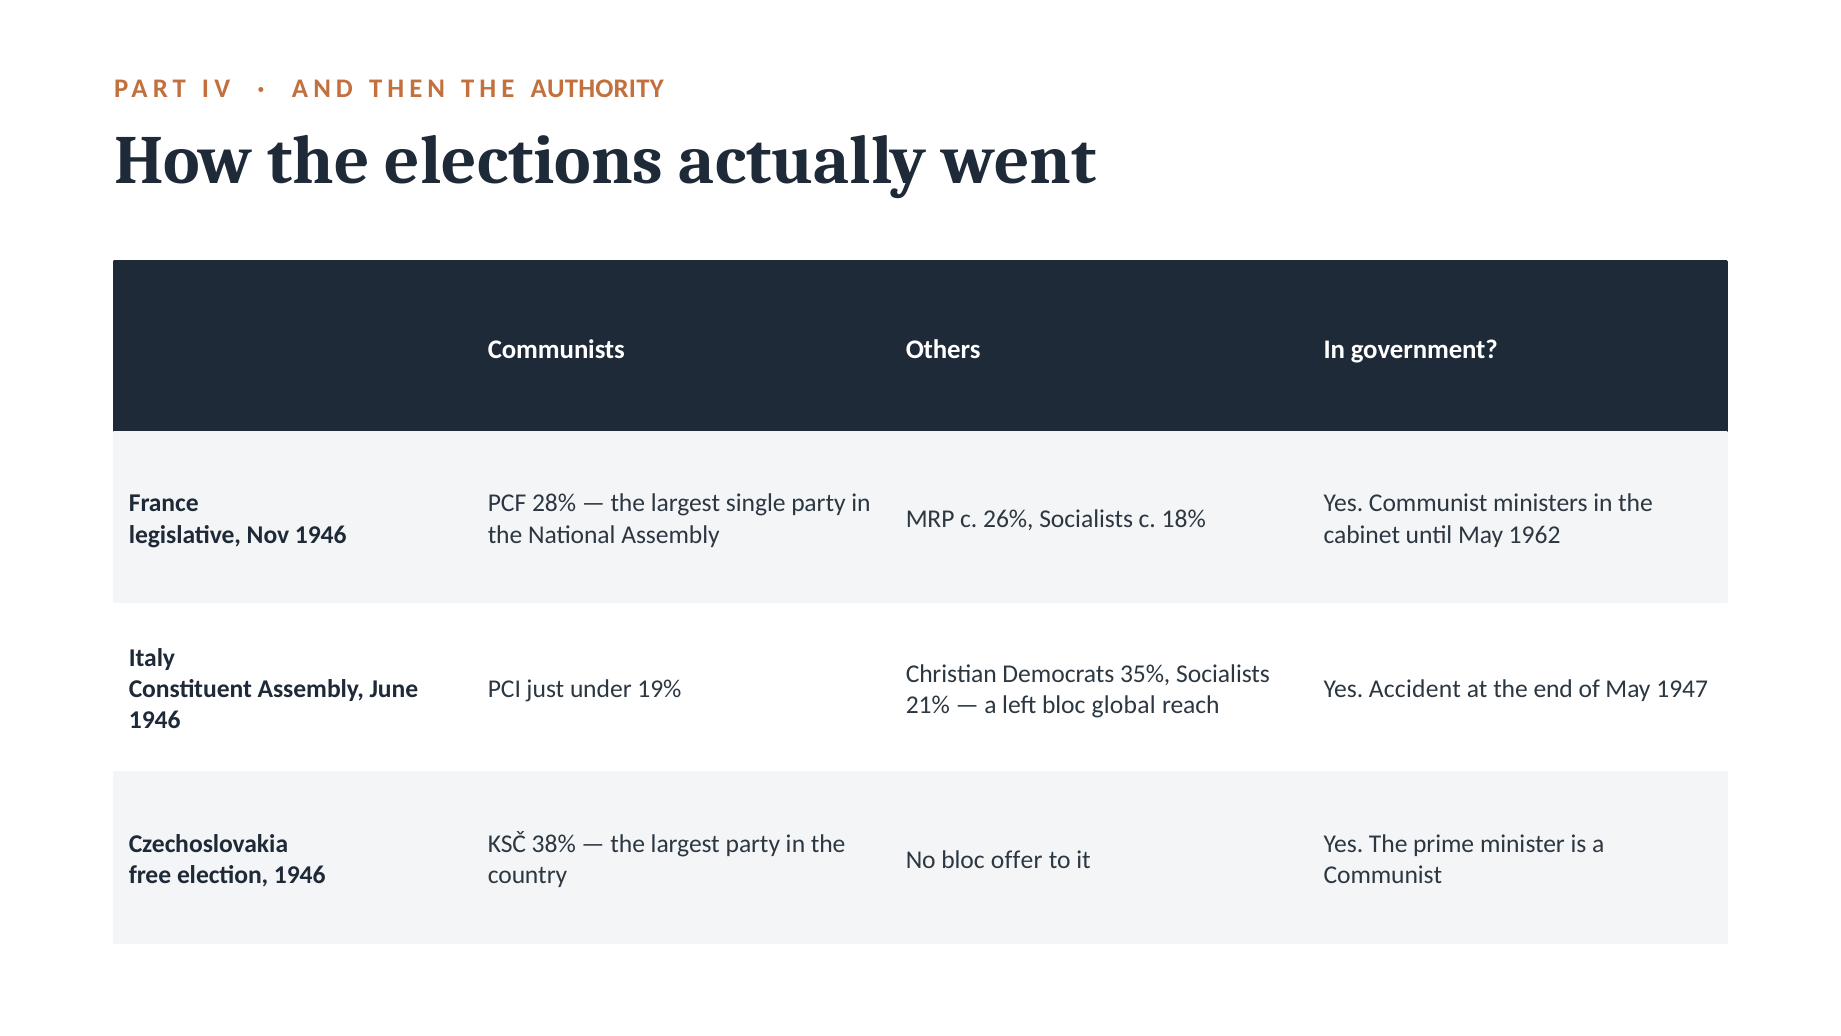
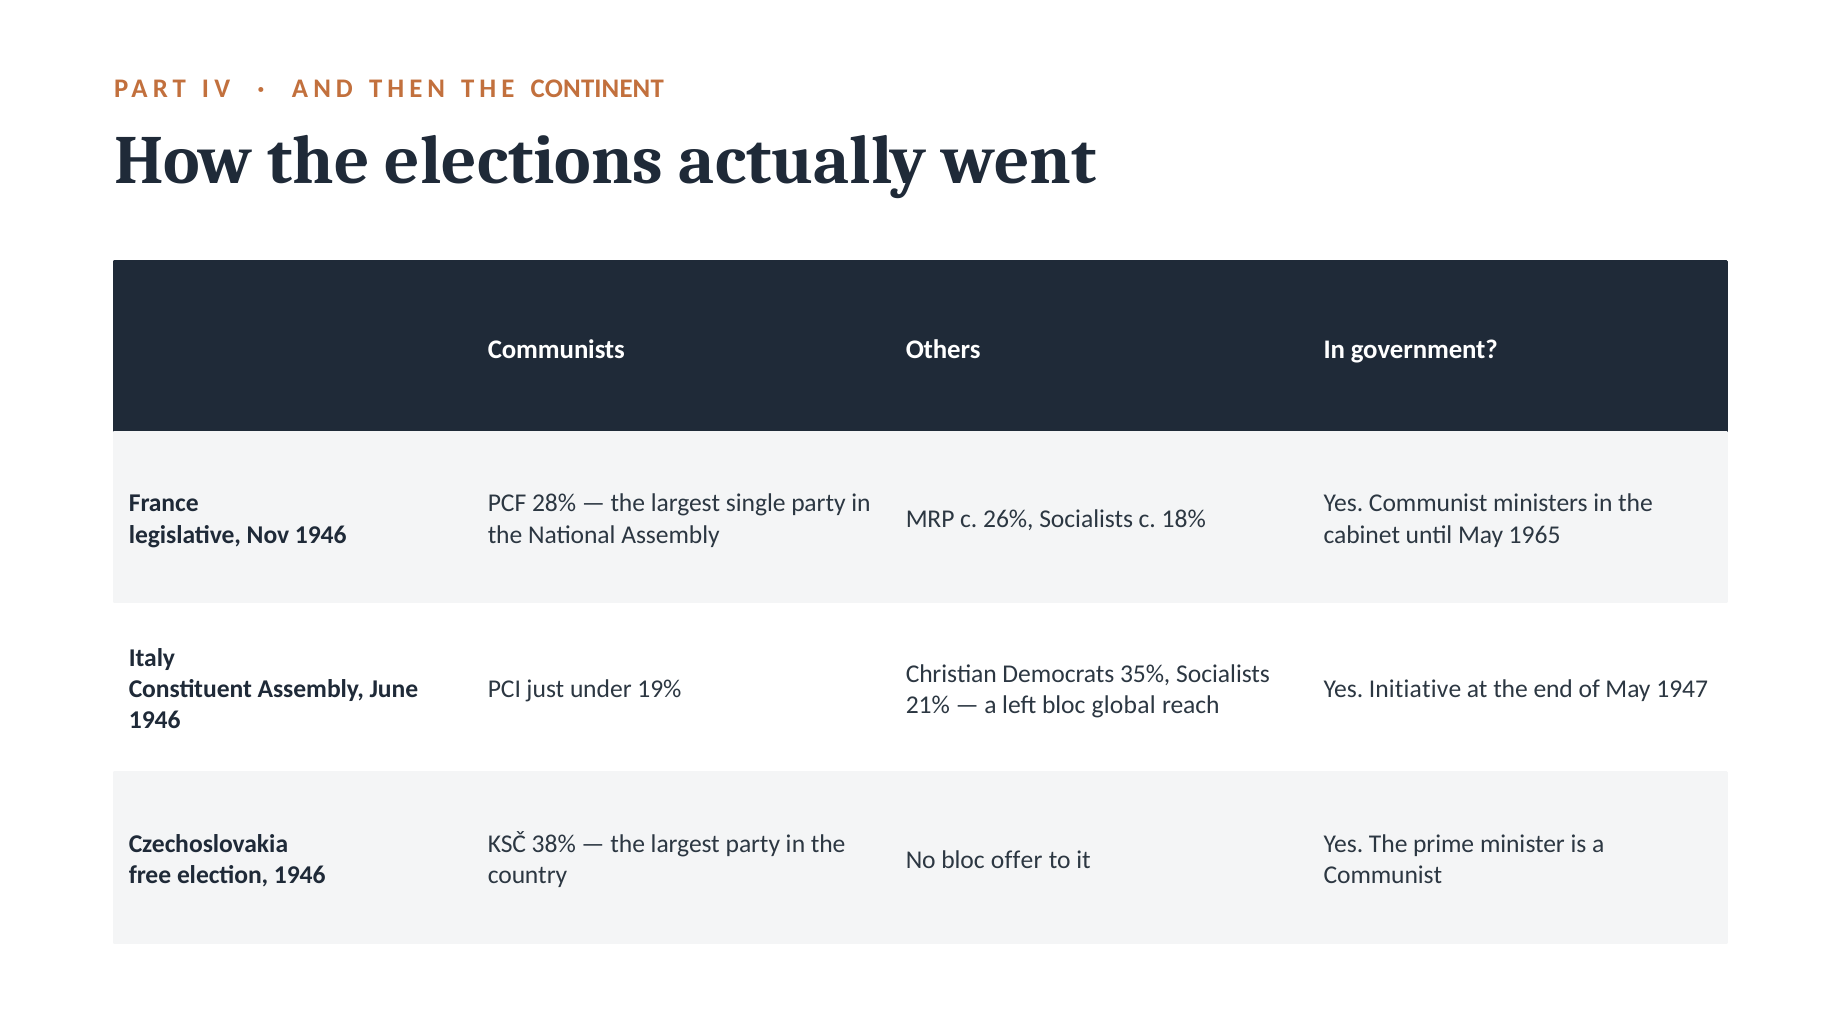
AUTHORITY: AUTHORITY -> CONTINENT
1962: 1962 -> 1965
Accident: Accident -> Initiative
